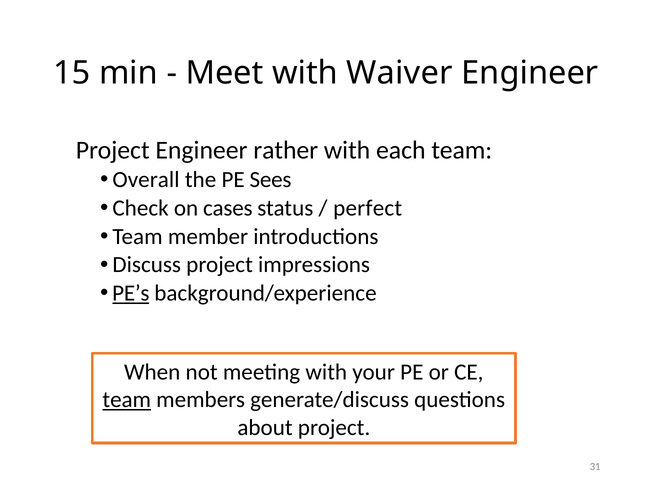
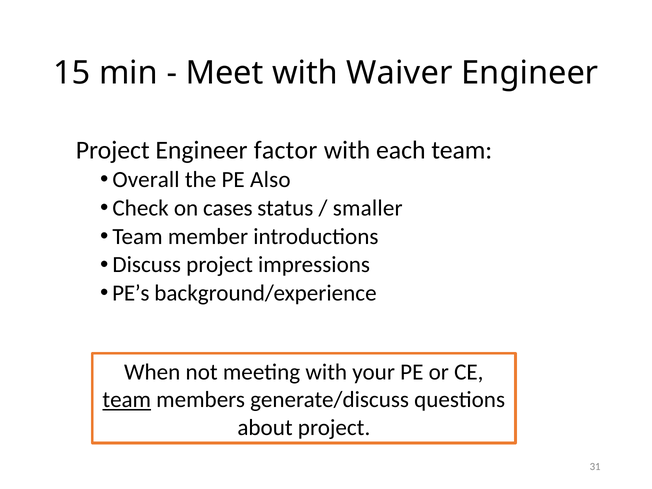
rather: rather -> factor
Sees: Sees -> Also
perfect: perfect -> smaller
PE’s underline: present -> none
